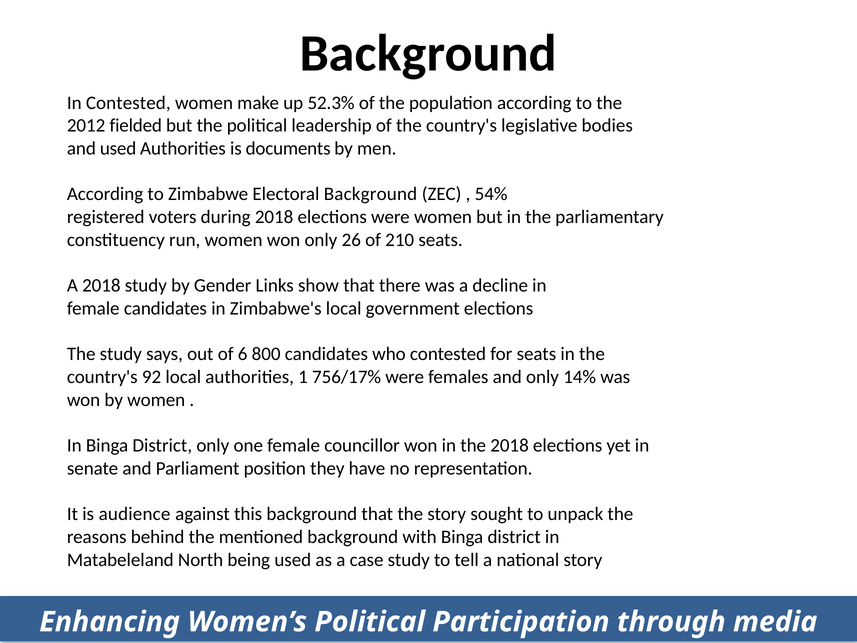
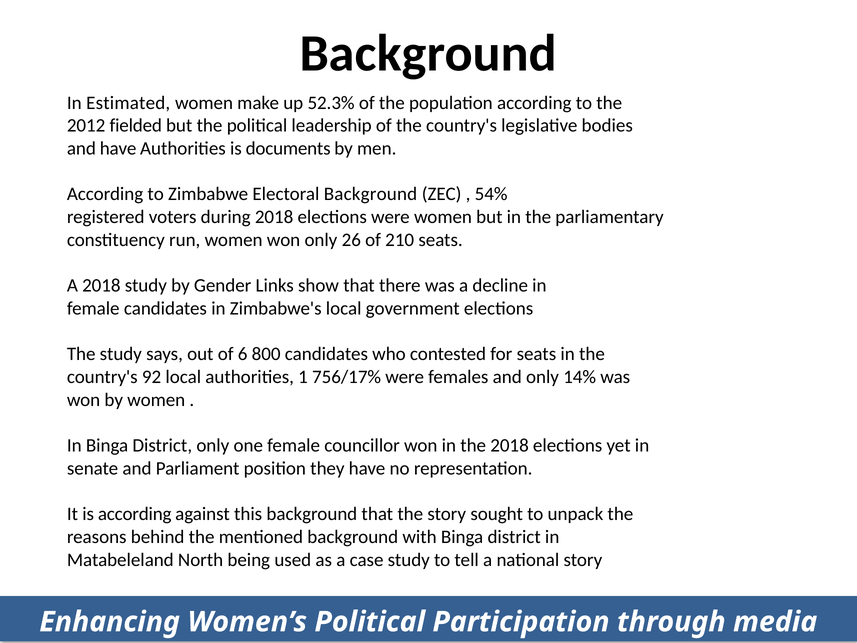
In Contested: Contested -> Estimated
and used: used -> have
is audience: audience -> according
